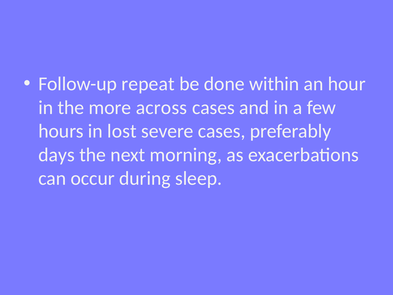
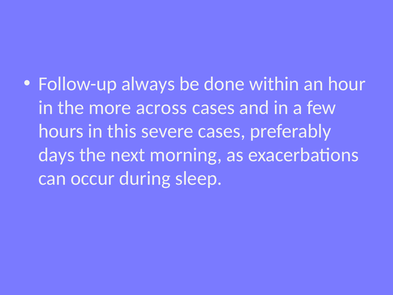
repeat: repeat -> always
lost: lost -> this
